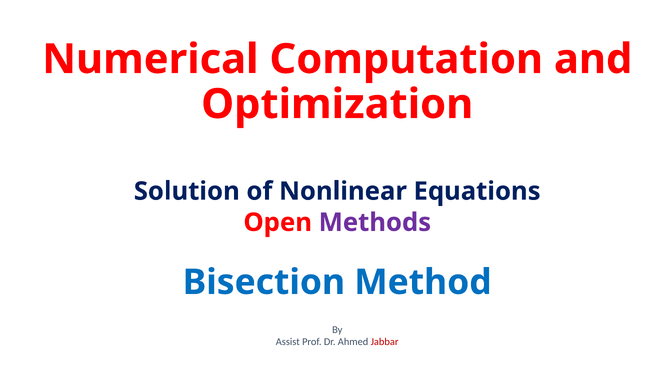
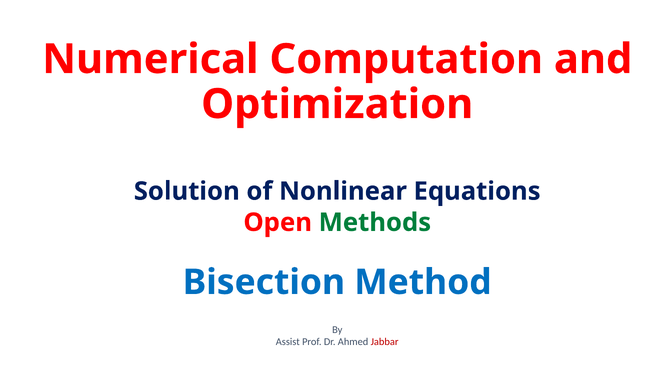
Methods colour: purple -> green
